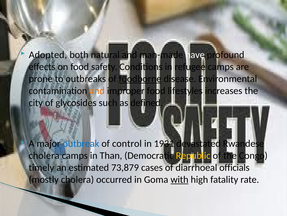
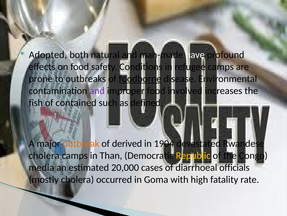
and at (97, 90) colour: orange -> purple
lifestyles: lifestyles -> involved
city: city -> fish
glycosides: glycosides -> contained
outbreak colour: blue -> orange
control: control -> derived
1931: 1931 -> 1904
timely: timely -> media
73,879: 73,879 -> 20,000
with underline: present -> none
